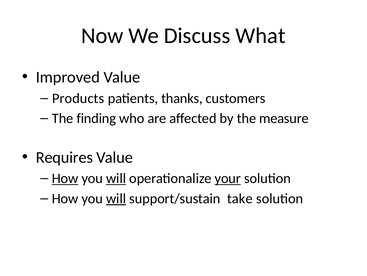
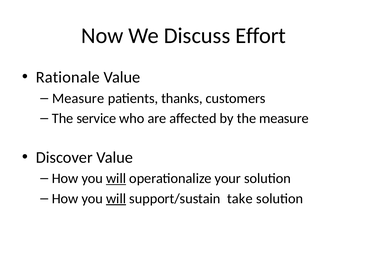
What: What -> Effort
Improved: Improved -> Rationale
Products at (78, 98): Products -> Measure
finding: finding -> service
Requires: Requires -> Discover
How at (65, 178) underline: present -> none
your underline: present -> none
